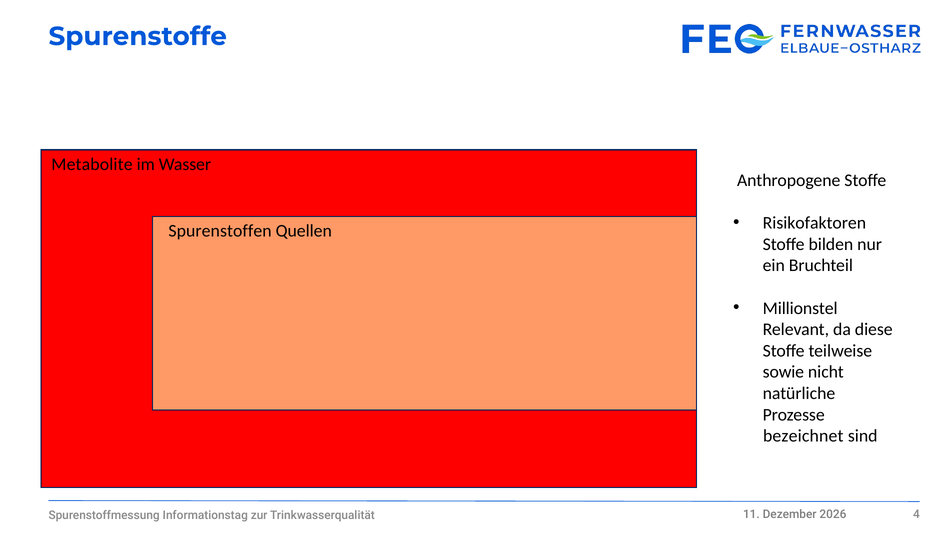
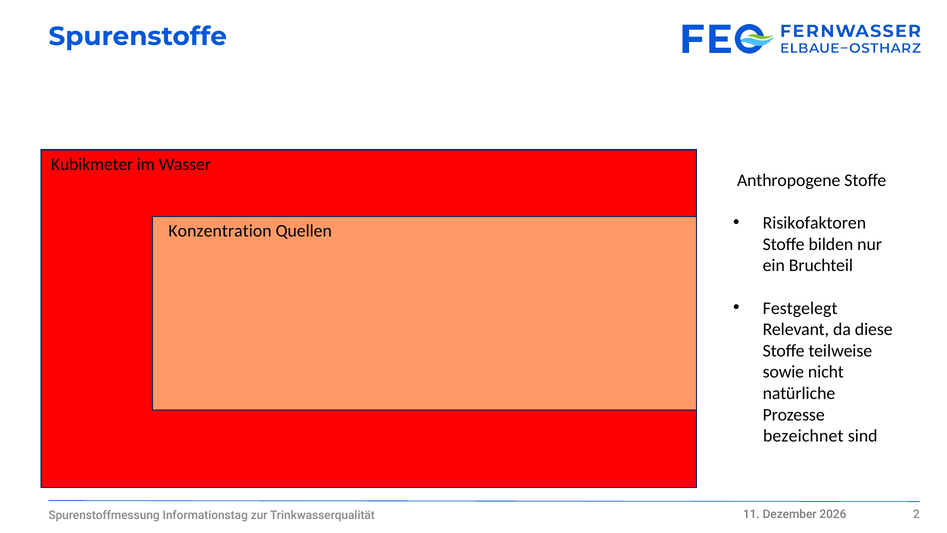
Metabolite: Metabolite -> Kubikmeter
Spurenstoffen: Spurenstoffen -> Konzentration
Millionstel: Millionstel -> Festgelegt
4: 4 -> 2
